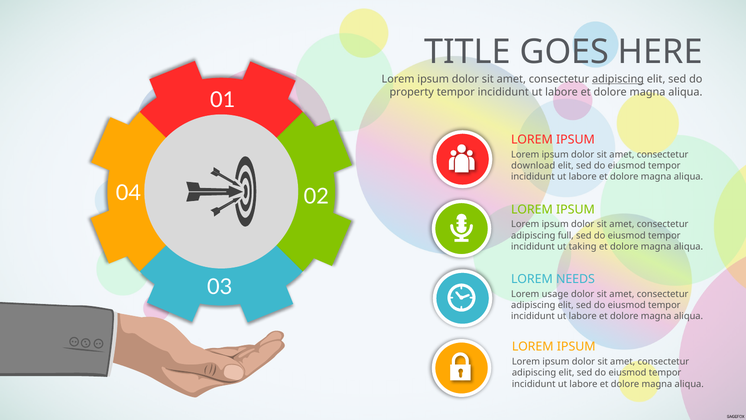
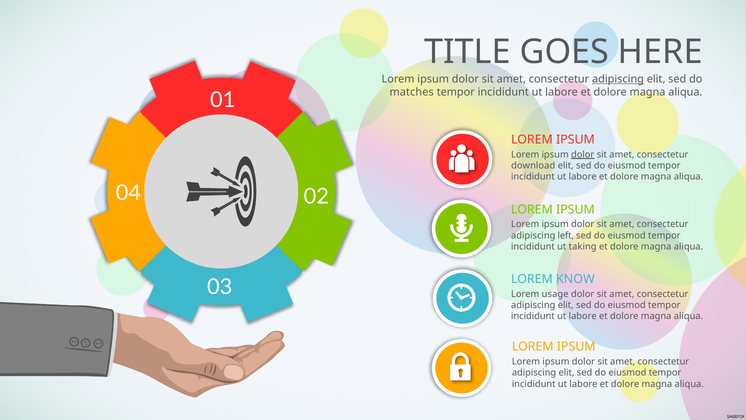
property: property -> matches
dolor at (583, 154) underline: none -> present
full: full -> left
NEEDS: NEEDS -> KNOW
